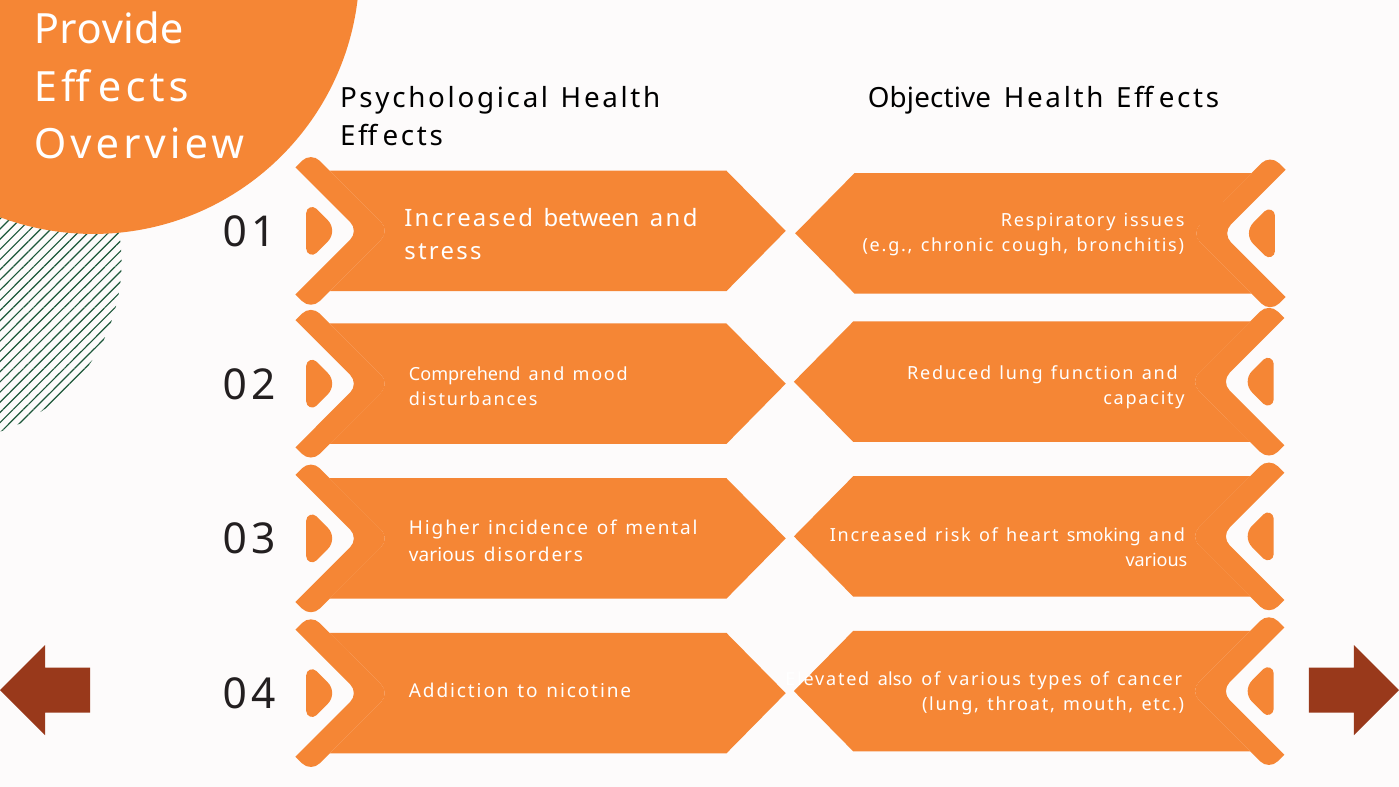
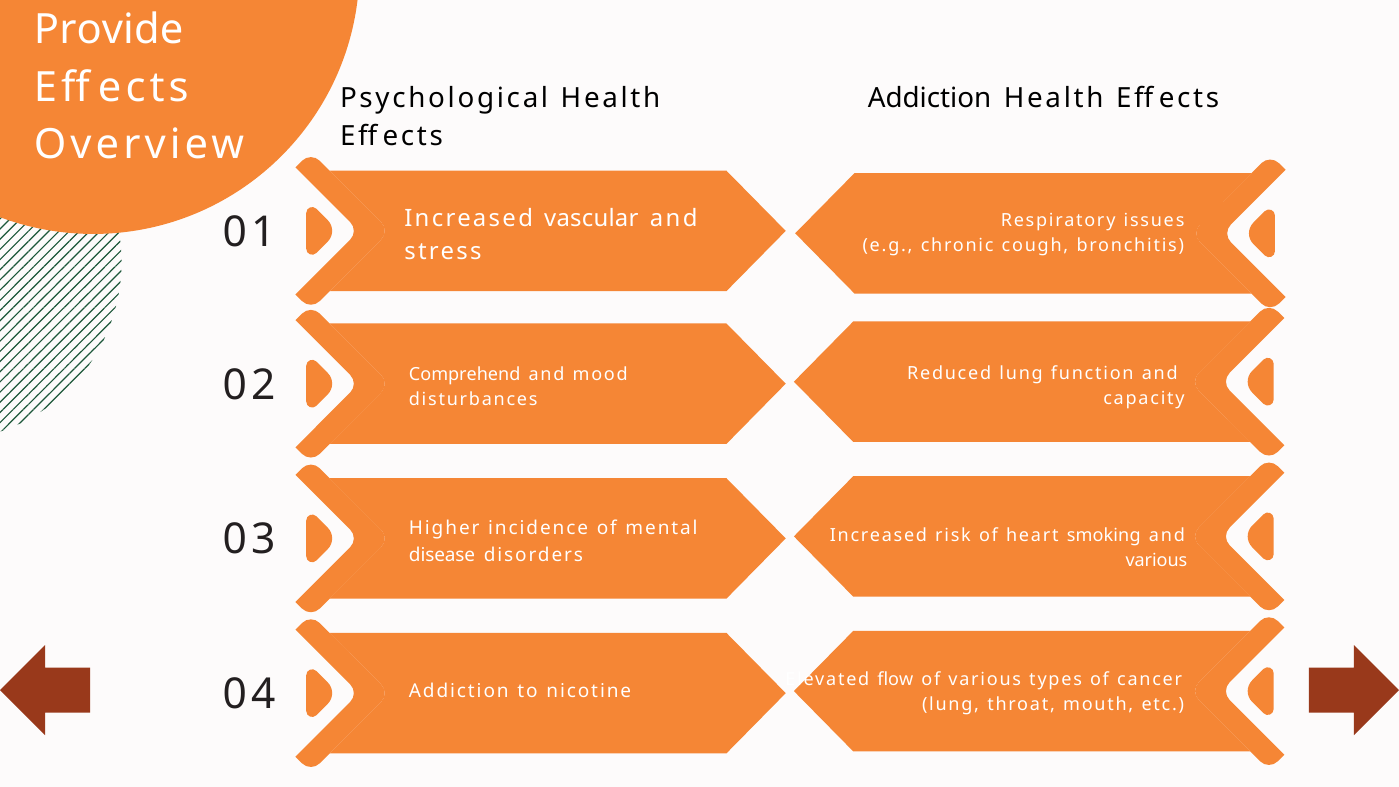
Objective at (929, 98): Objective -> Addiction
between: between -> vascular
various at (442, 555): various -> disease
also: also -> flow
